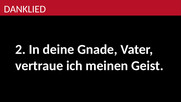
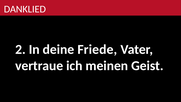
Gnade: Gnade -> Friede
